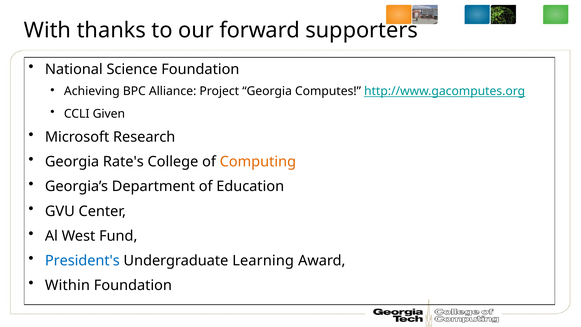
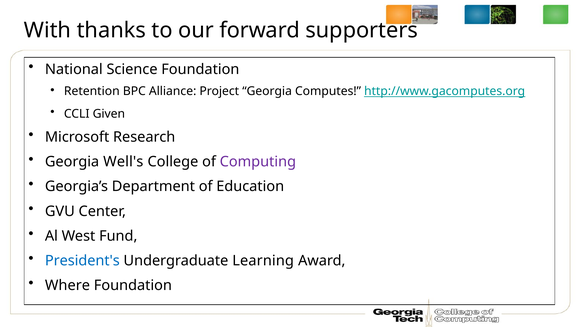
Achieving: Achieving -> Retention
Rate's: Rate's -> Well's
Computing colour: orange -> purple
Within: Within -> Where
